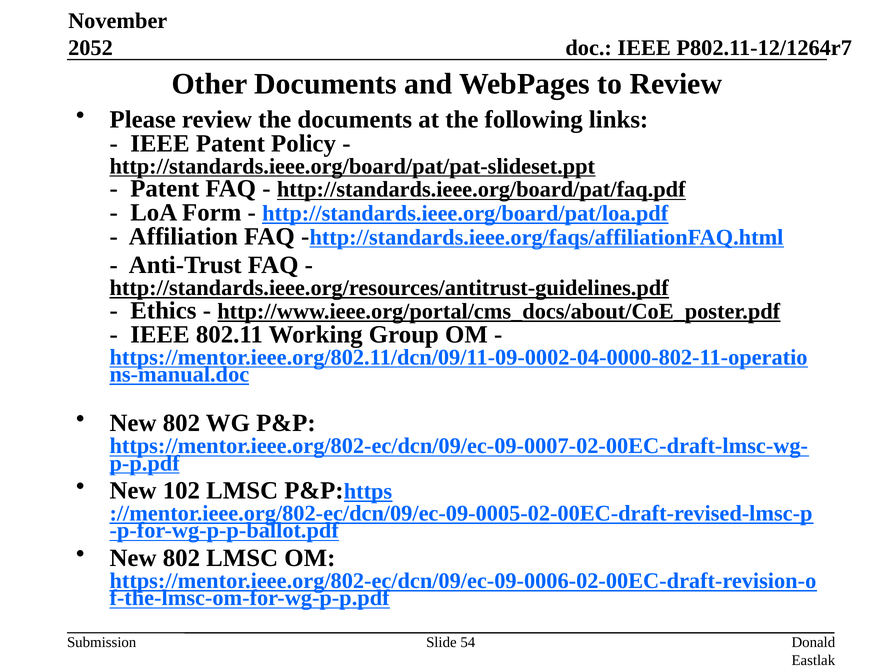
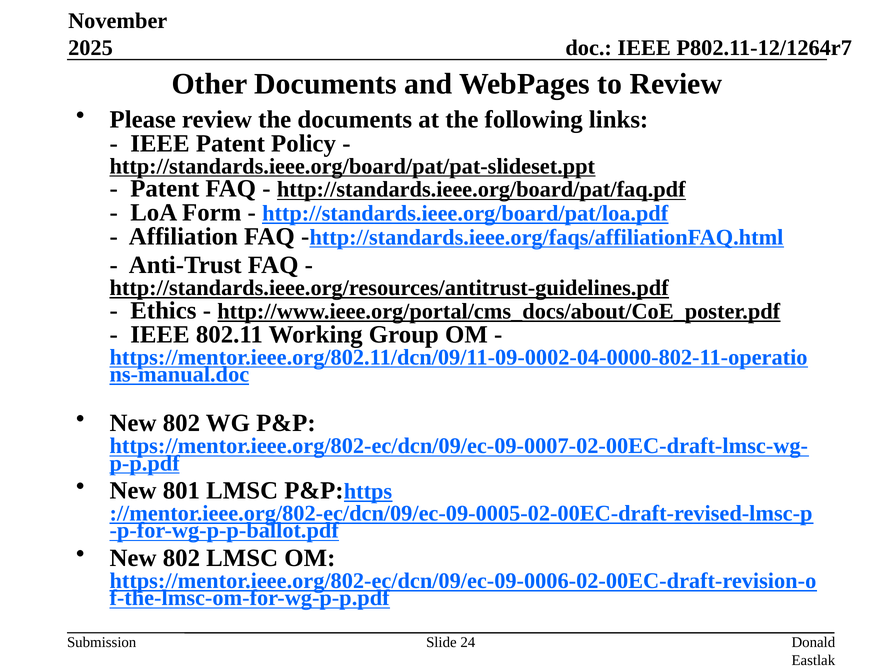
2052: 2052 -> 2025
102: 102 -> 801
54: 54 -> 24
